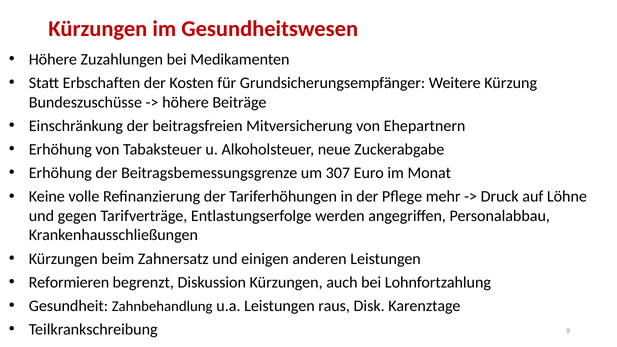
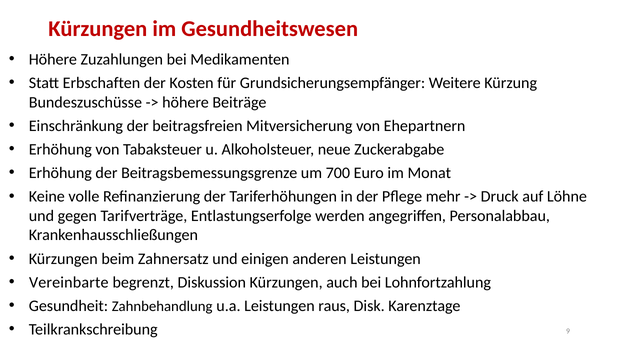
307: 307 -> 700
Reformieren: Reformieren -> Vereinbarte
